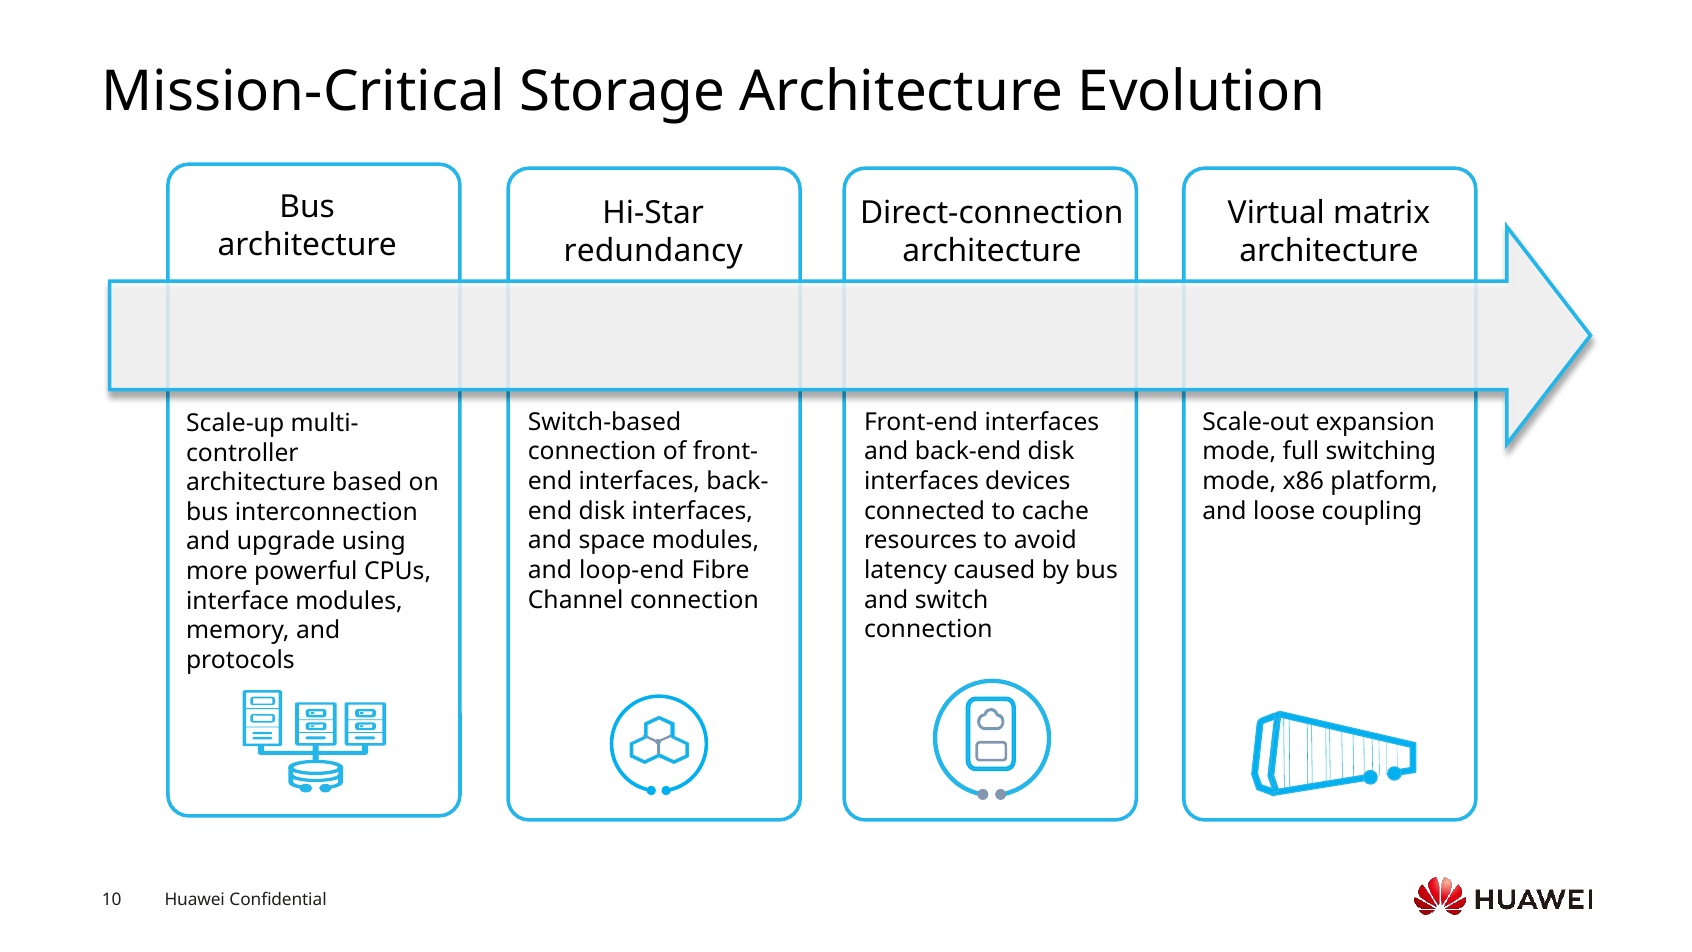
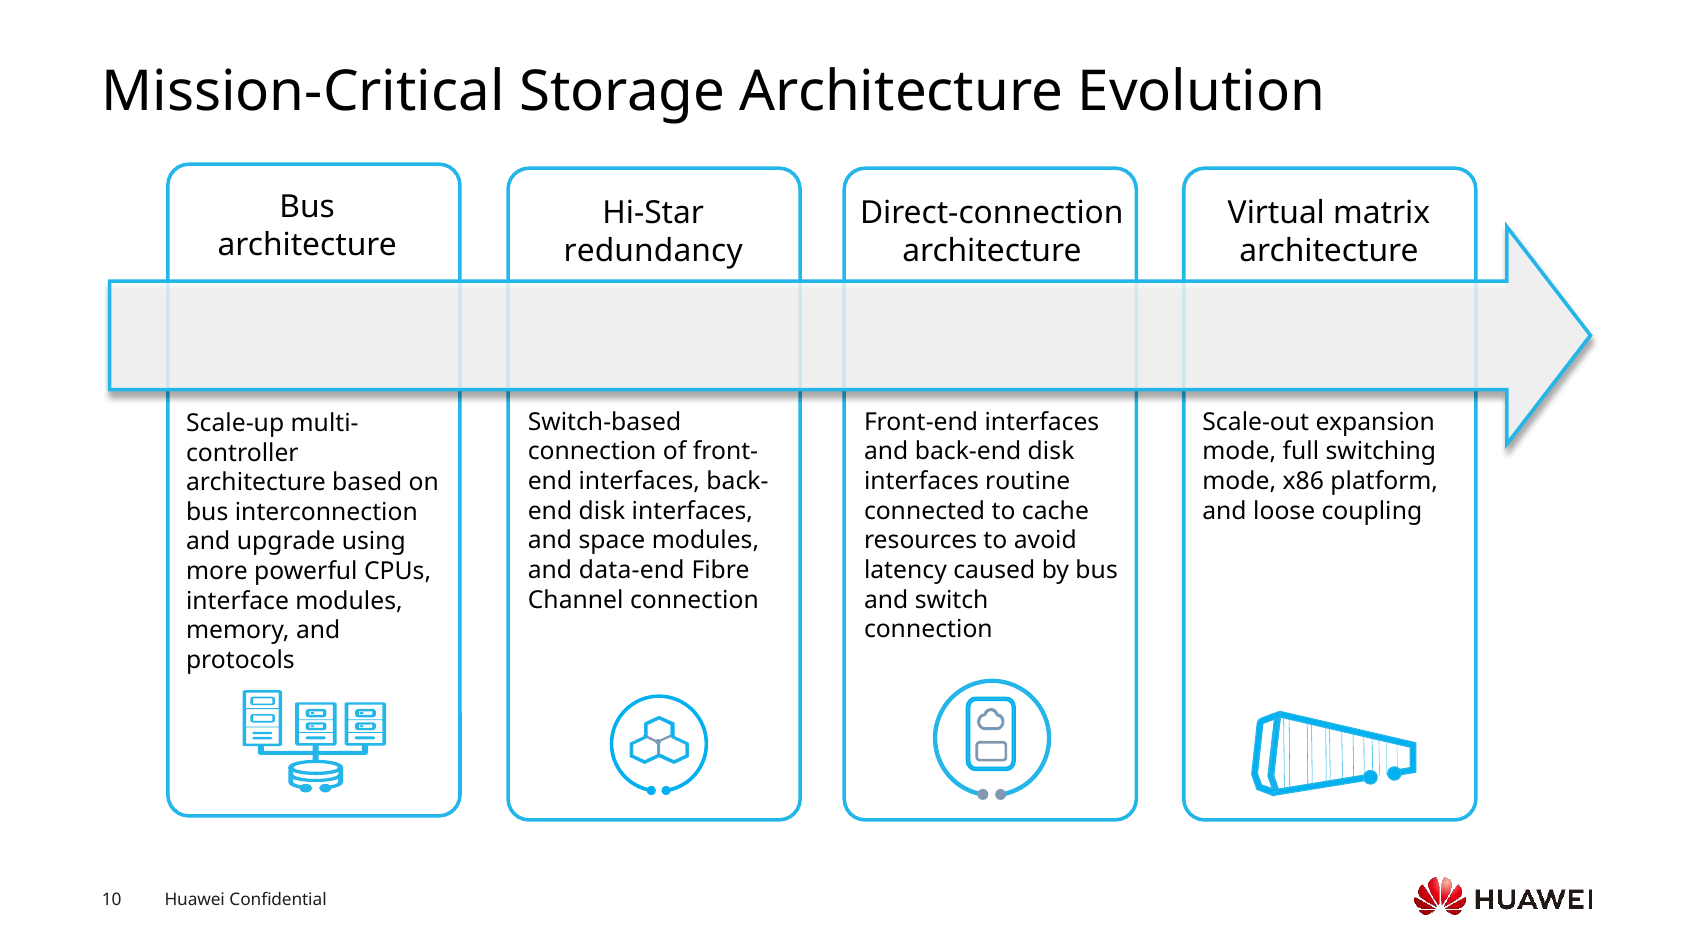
devices: devices -> routine
loop-end: loop-end -> data-end
